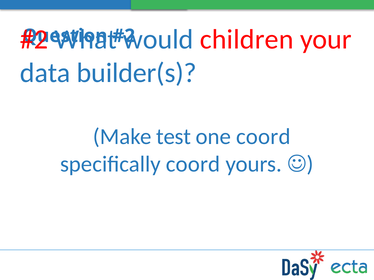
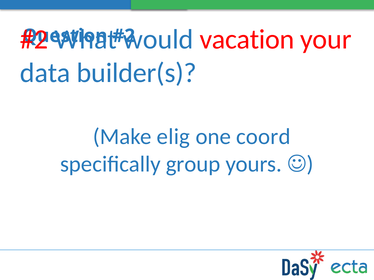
children: children -> vacation
test: test -> elig
specifically coord: coord -> group
